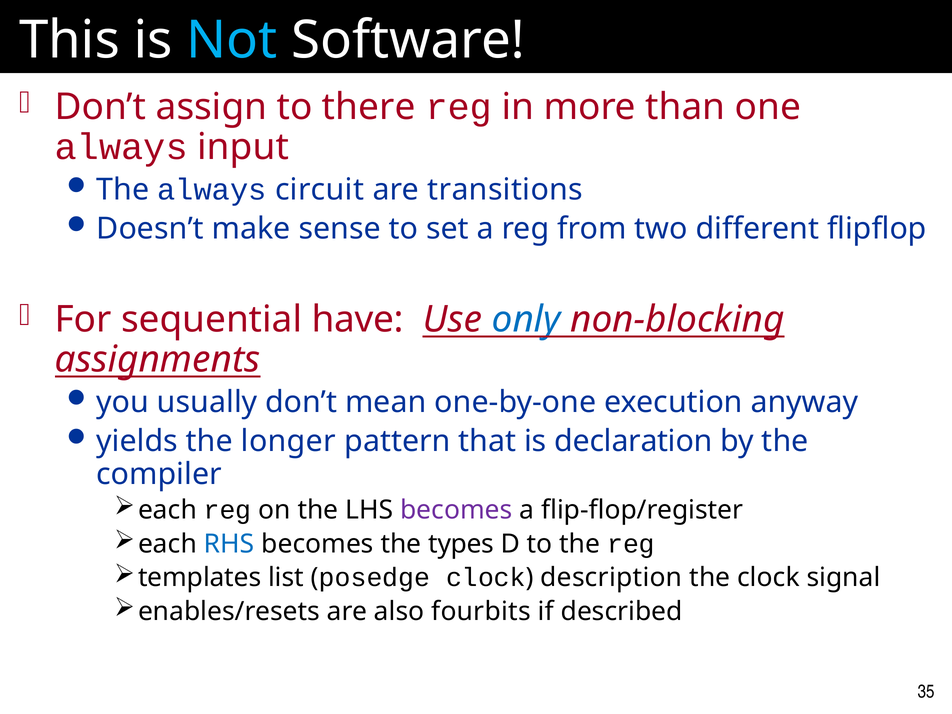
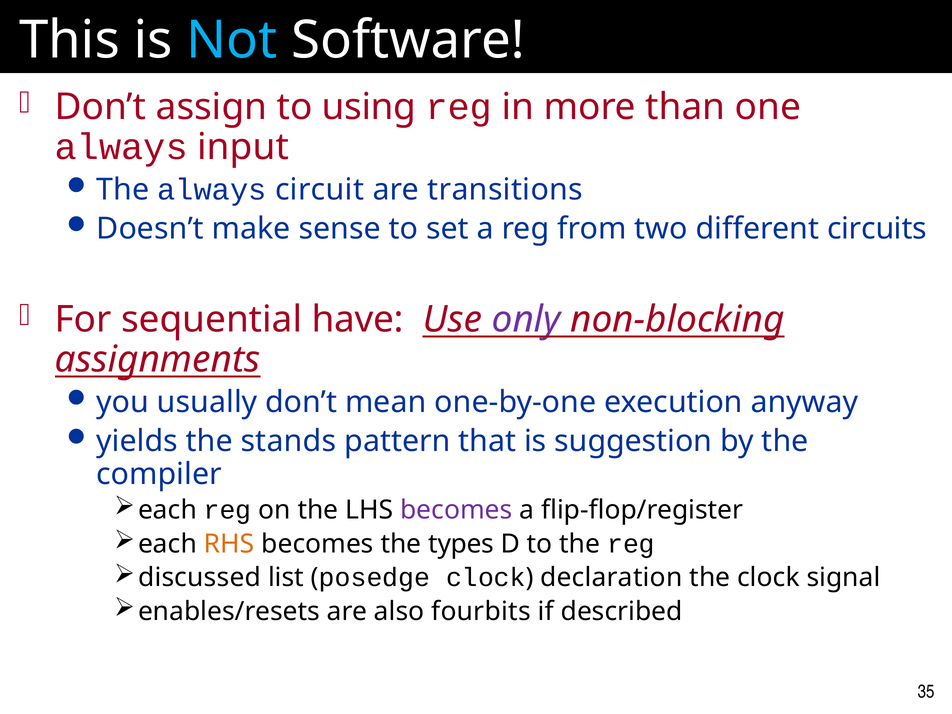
there: there -> using
flipflop: flipflop -> circuits
only colour: blue -> purple
longer: longer -> stands
declaration: declaration -> suggestion
RHS colour: blue -> orange
templates: templates -> discussed
description: description -> declaration
